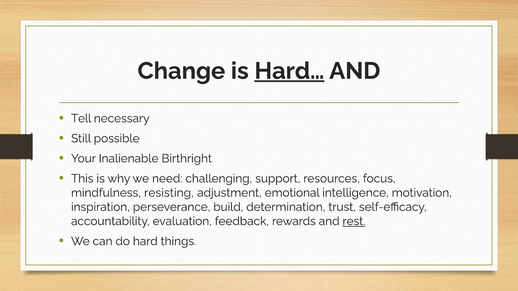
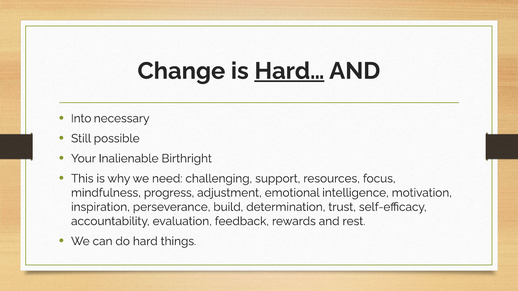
Tell: Tell -> Into
resisting: resisting -> progress
rest underline: present -> none
